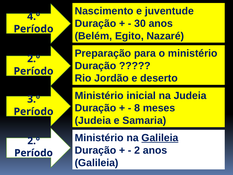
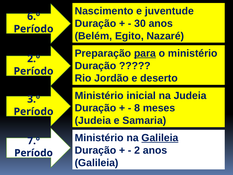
4.º: 4.º -> 6.º
para underline: none -> present
2.º at (34, 141): 2.º -> 7.º
